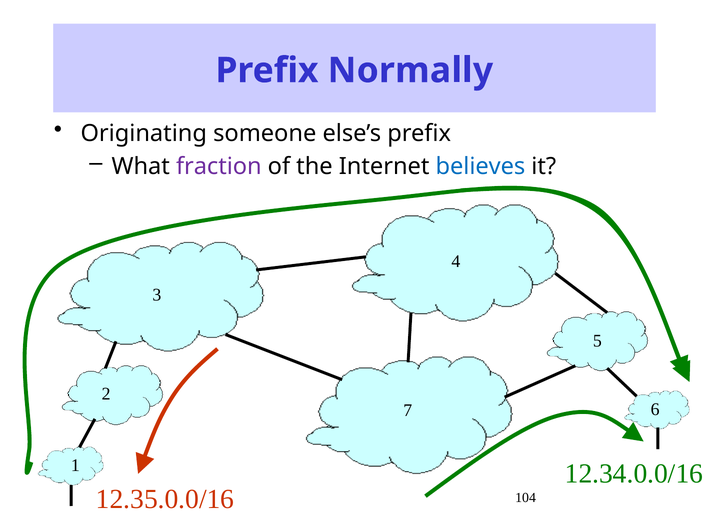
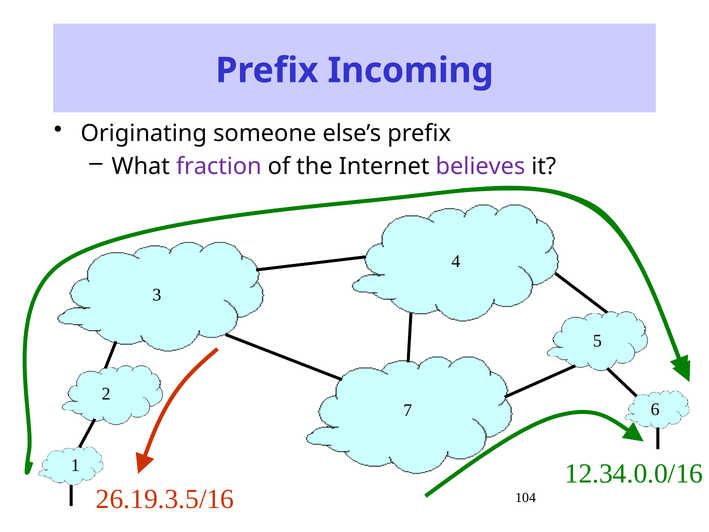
Normally: Normally -> Incoming
believes colour: blue -> purple
12.35.0.0/16: 12.35.0.0/16 -> 26.19.3.5/16
